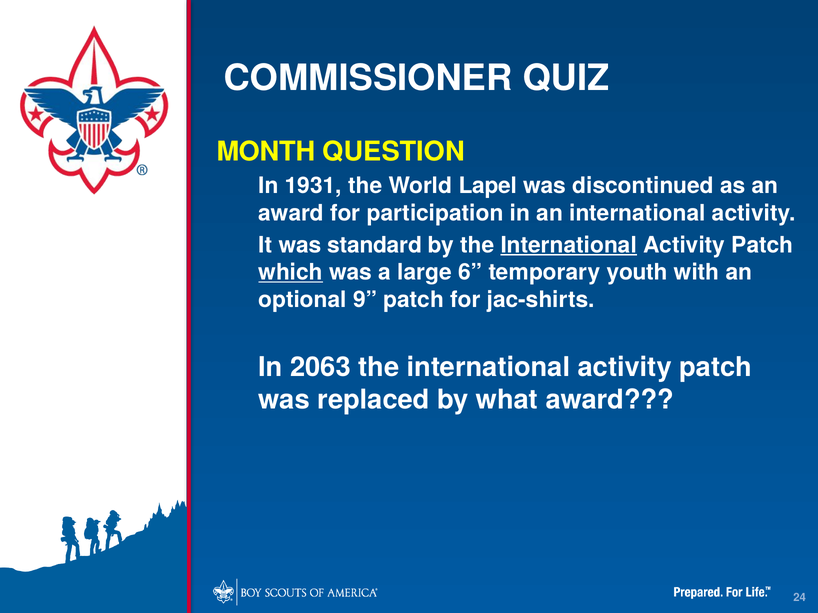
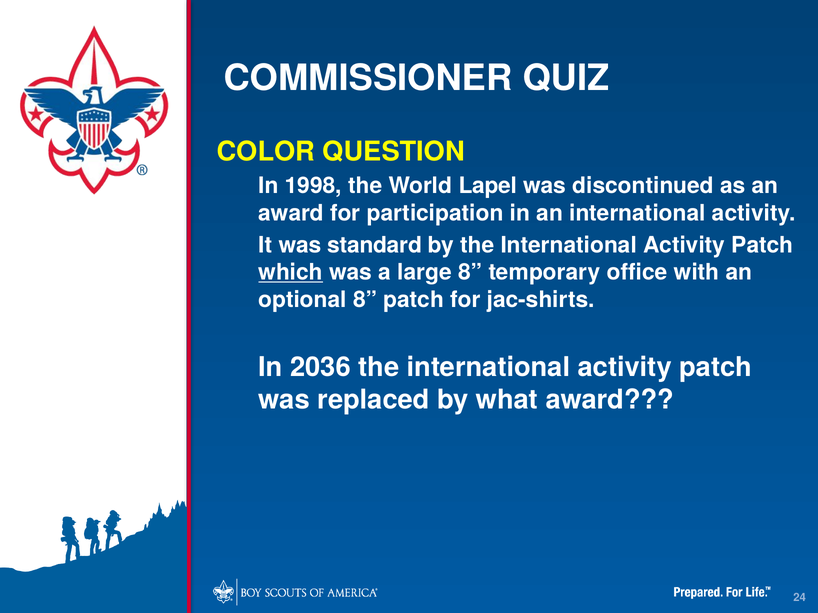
MONTH: MONTH -> COLOR
1931: 1931 -> 1998
International at (569, 245) underline: present -> none
large 6: 6 -> 8
youth: youth -> office
optional 9: 9 -> 8
2063: 2063 -> 2036
